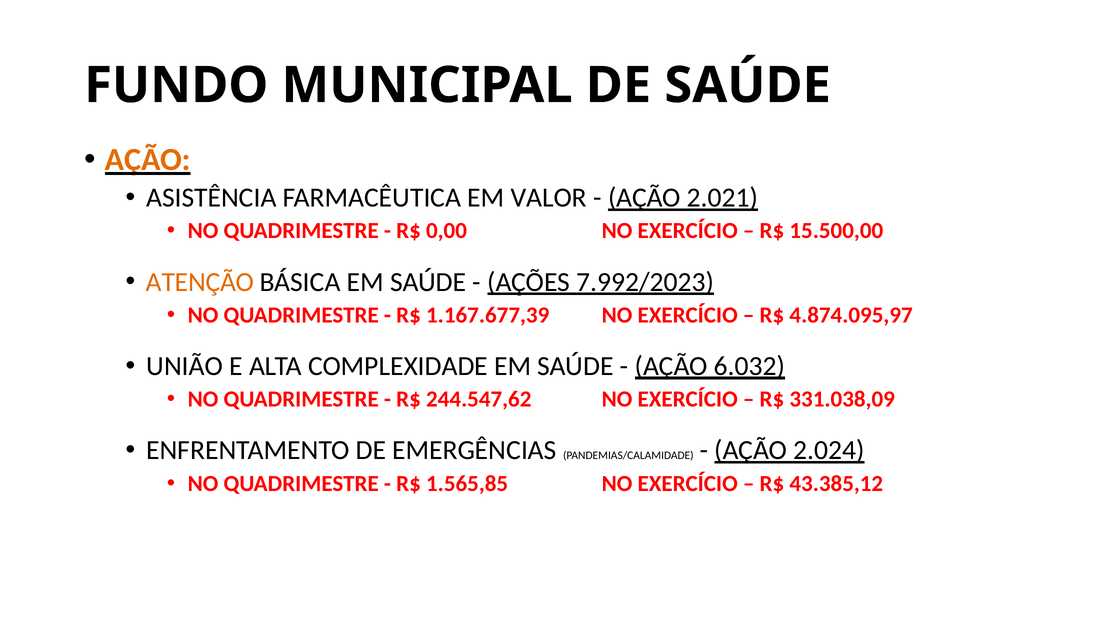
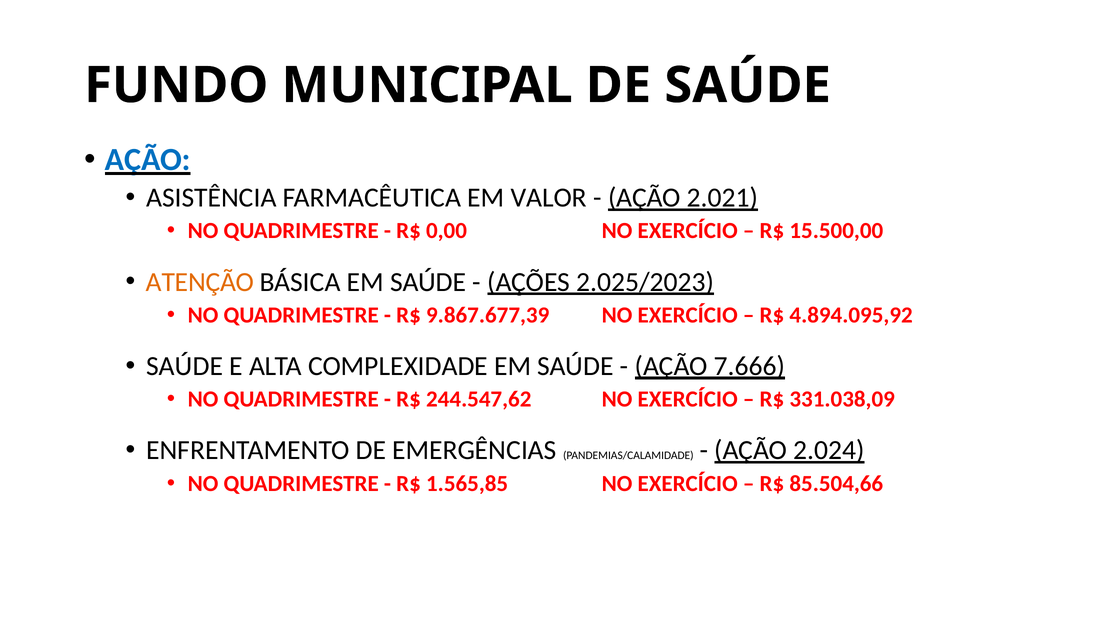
AÇÃO at (148, 160) colour: orange -> blue
7.992/2023: 7.992/2023 -> 2.025/2023
1.167.677,39: 1.167.677,39 -> 9.867.677,39
4.874.095,97: 4.874.095,97 -> 4.894.095,92
UNIÃO at (185, 366): UNIÃO -> SAÚDE
6.032: 6.032 -> 7.666
43.385,12: 43.385,12 -> 85.504,66
